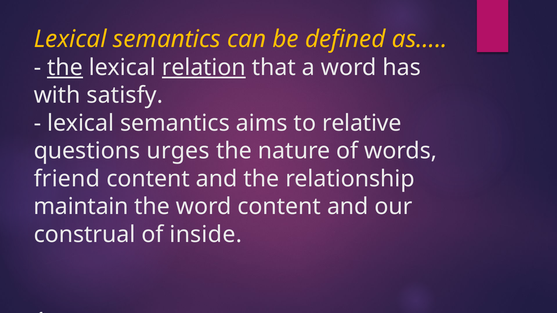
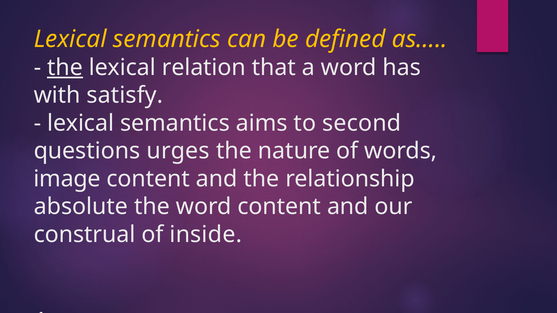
relation underline: present -> none
relative: relative -> second
friend: friend -> image
maintain: maintain -> absolute
